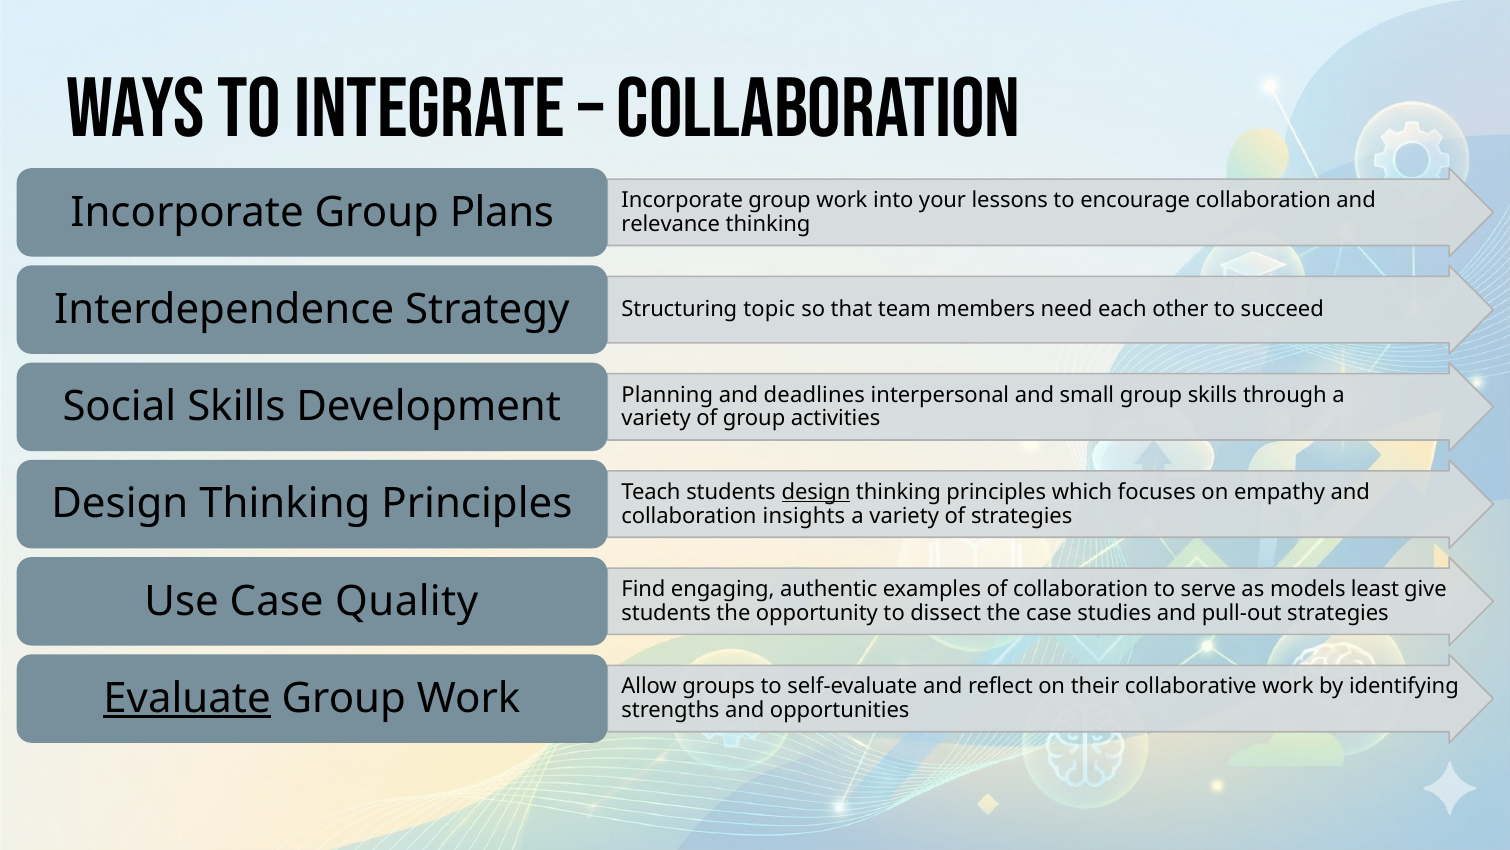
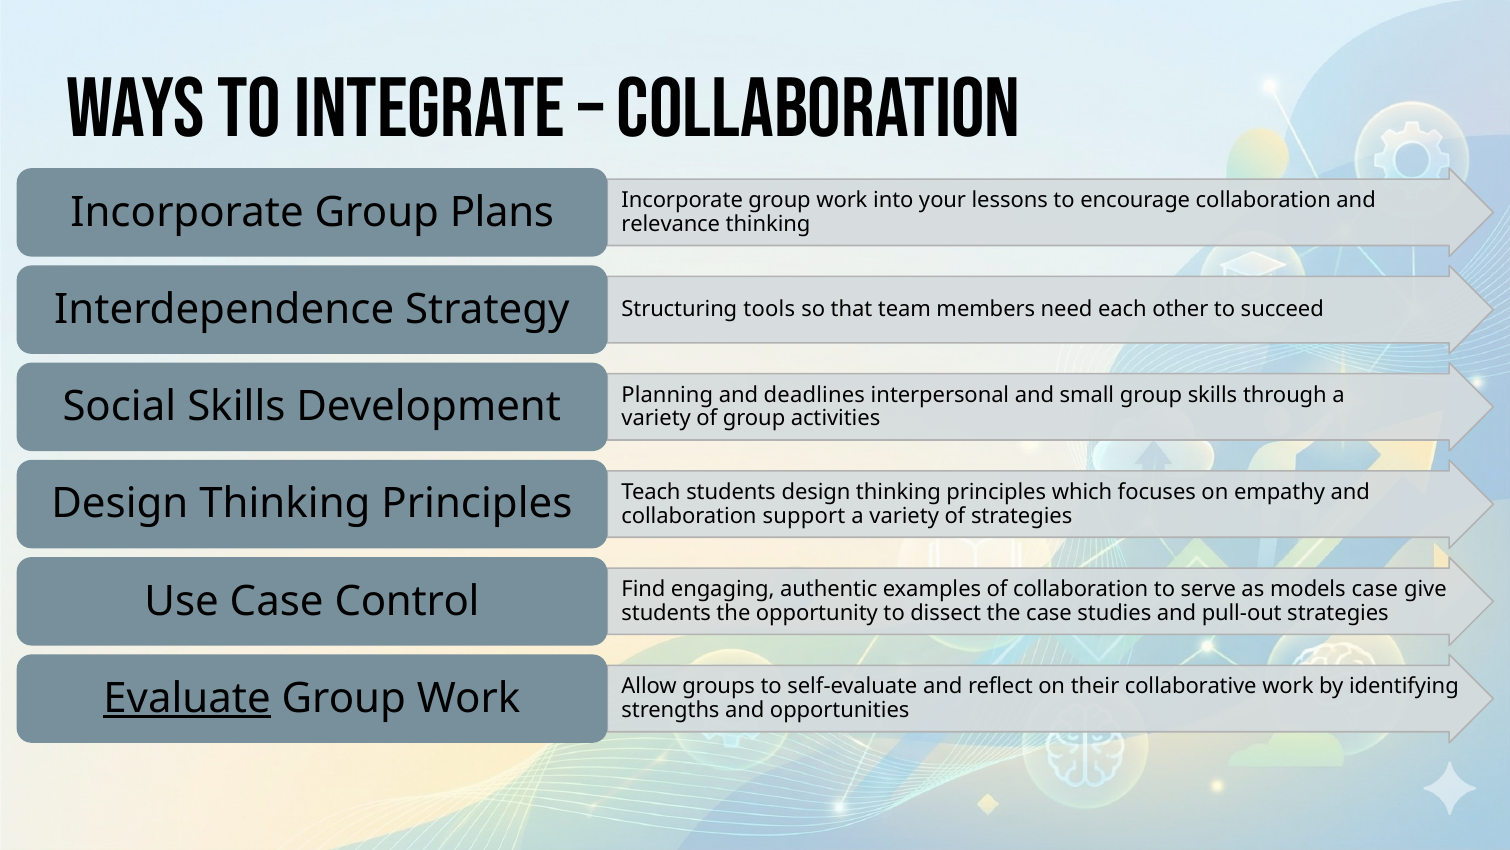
topic: topic -> tools
design at (816, 492) underline: present -> none
insights: insights -> support
models least: least -> case
Quality: Quality -> Control
